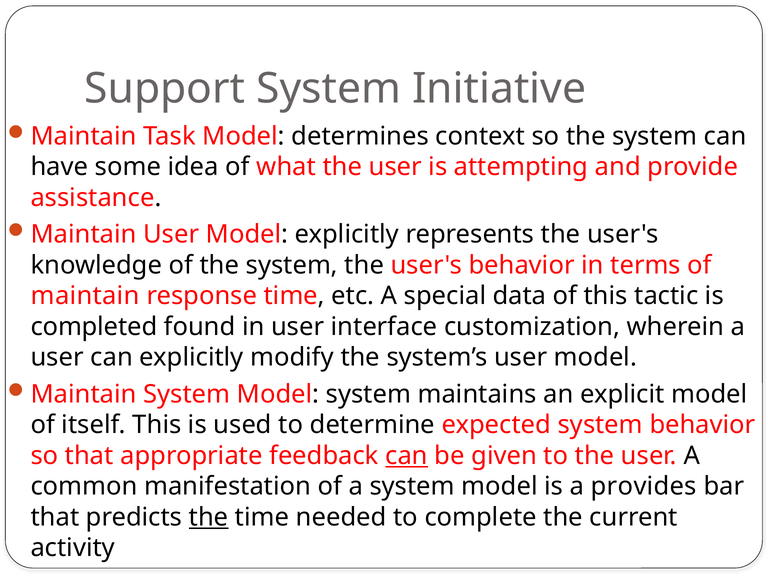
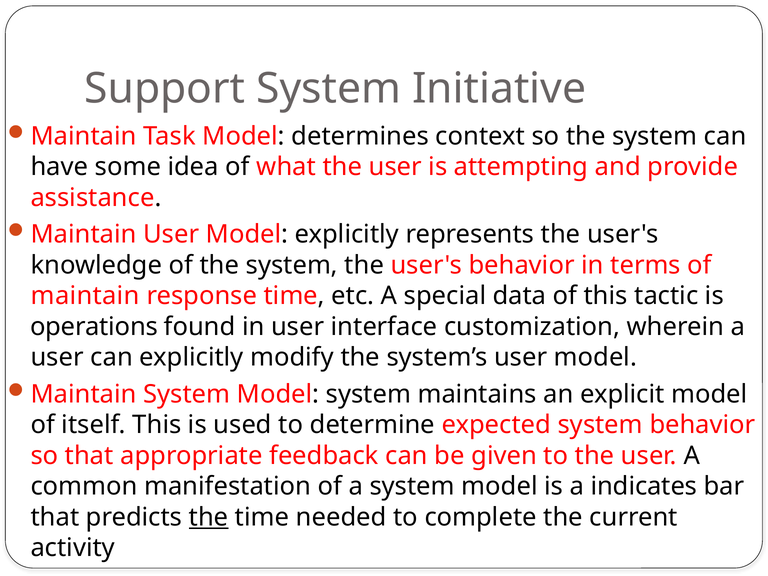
completed: completed -> operations
can at (407, 456) underline: present -> none
provides: provides -> indicates
